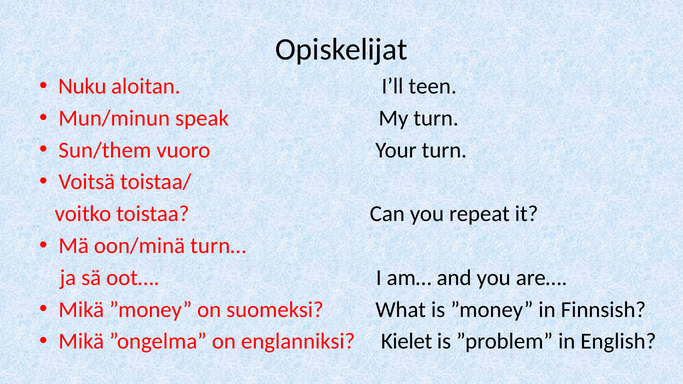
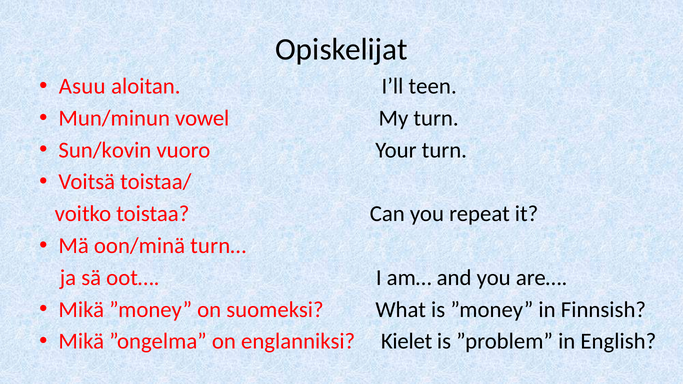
Nuku: Nuku -> Asuu
speak: speak -> vowel
Sun/them: Sun/them -> Sun/kovin
